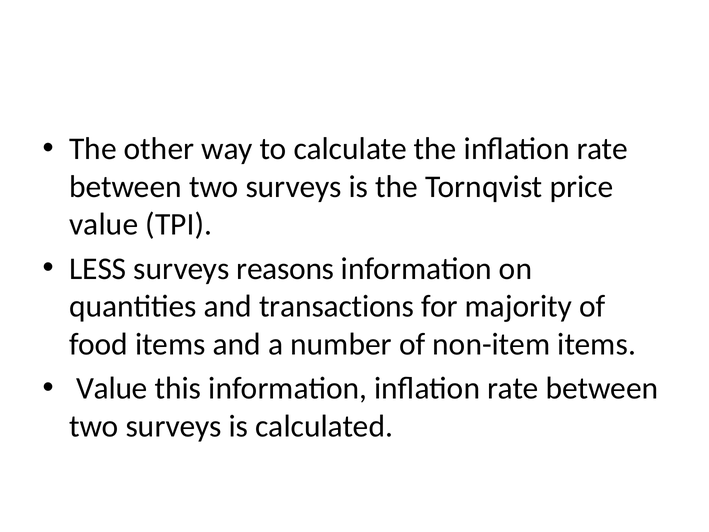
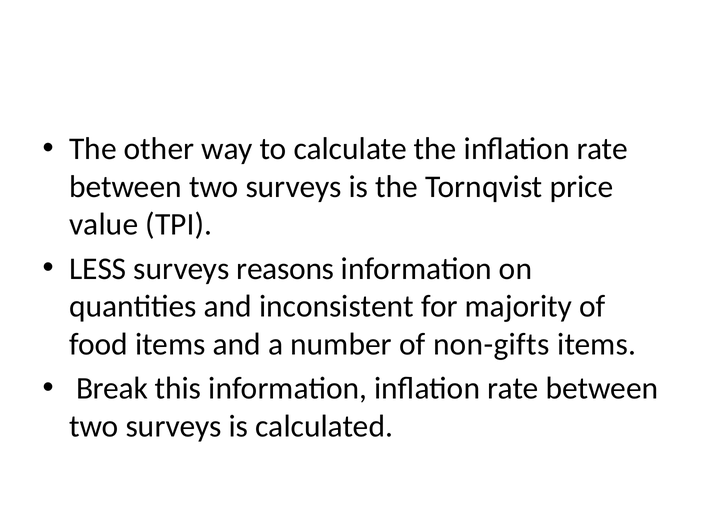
transactions: transactions -> inconsistent
non-item: non-item -> non-gifts
Value at (112, 388): Value -> Break
